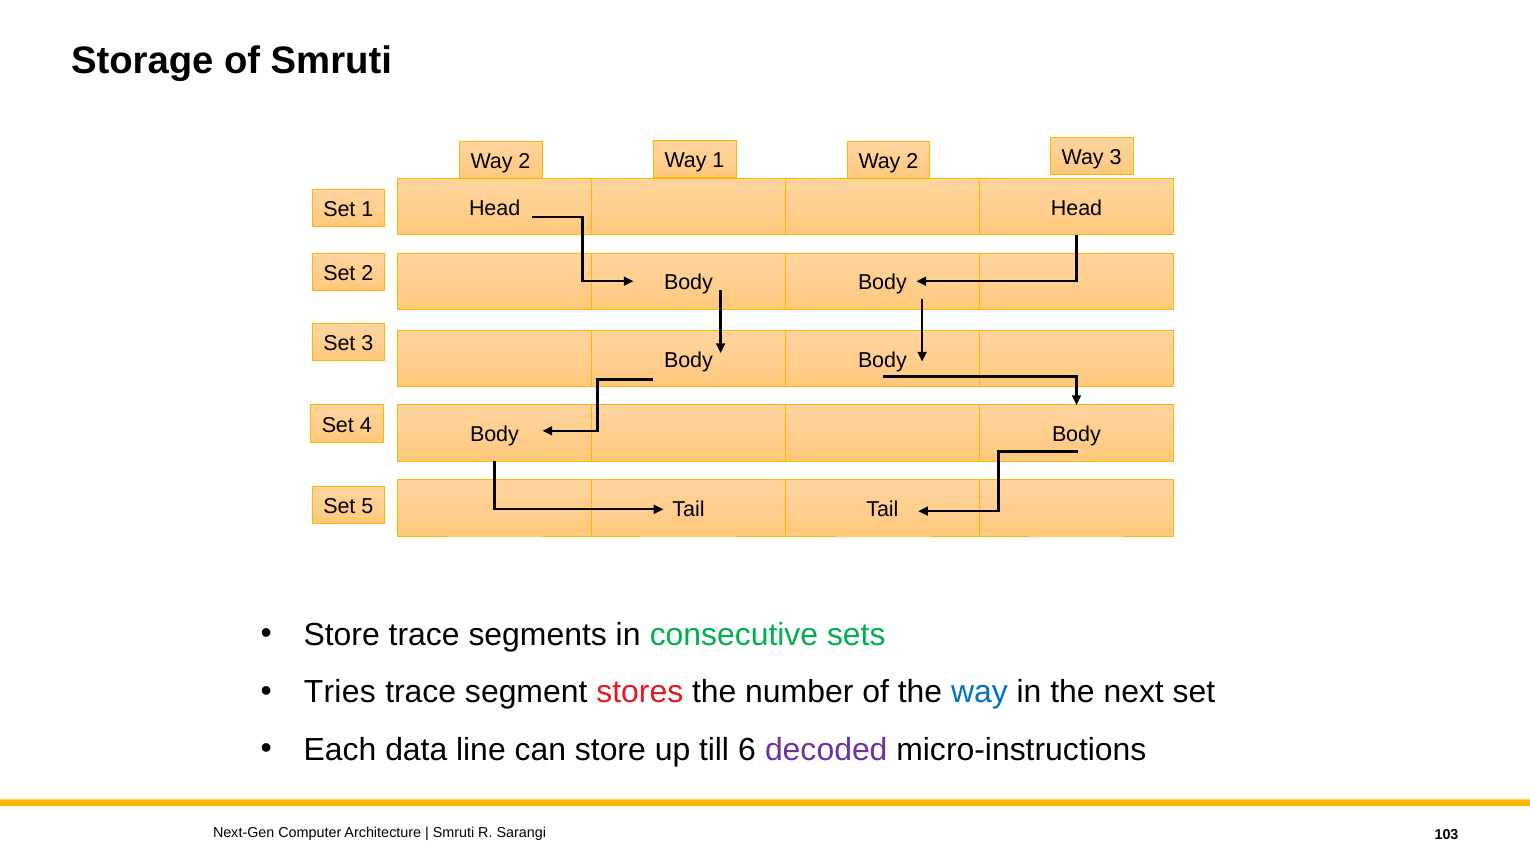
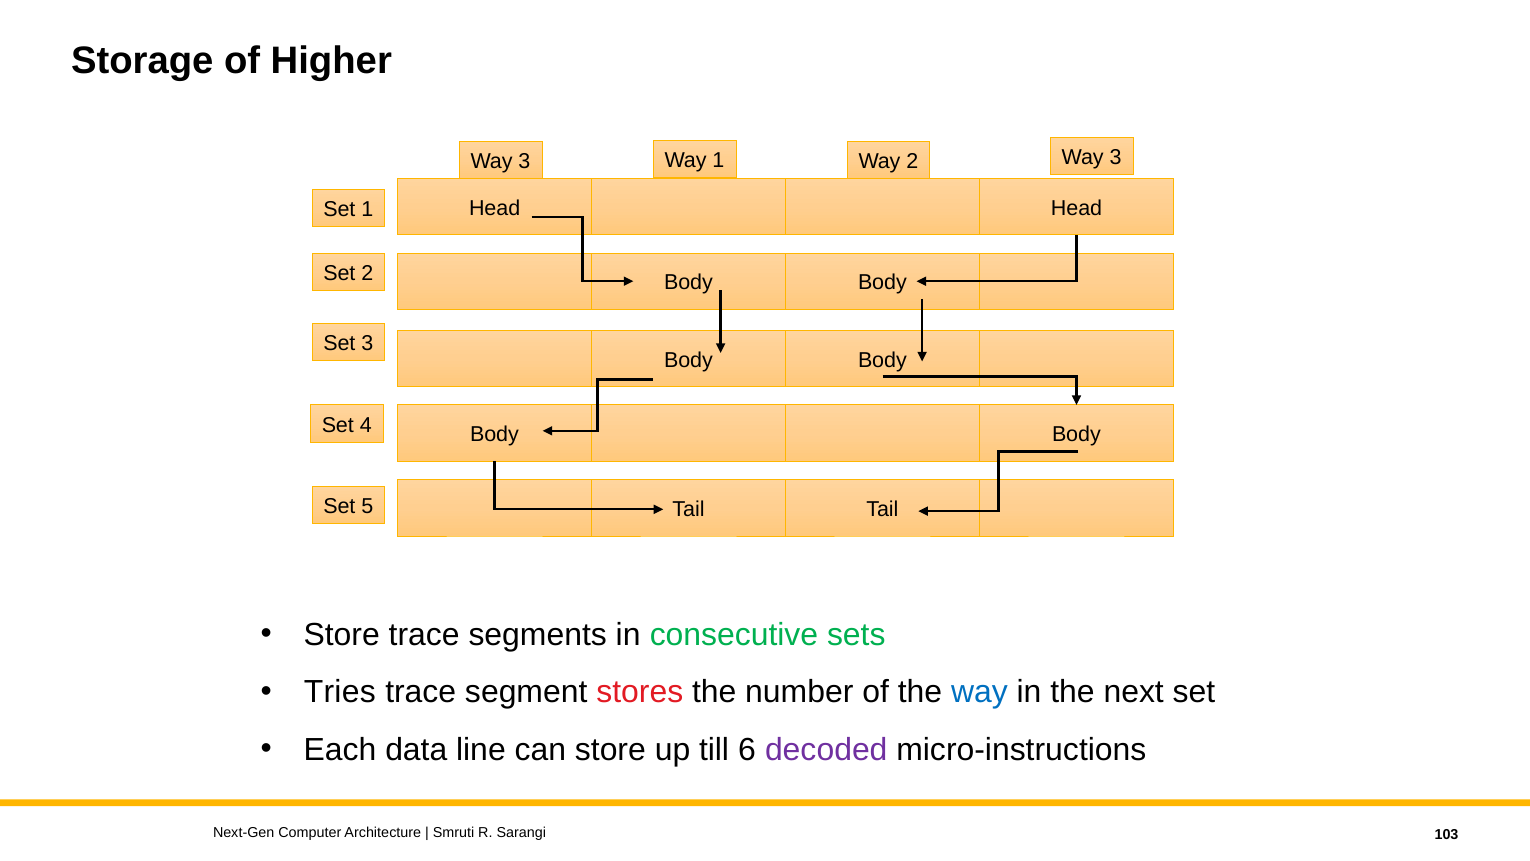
of Smruti: Smruti -> Higher
2 at (524, 161): 2 -> 3
